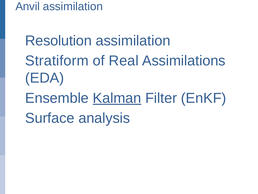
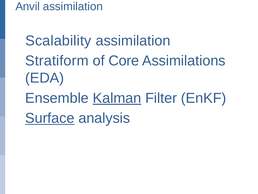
Resolution: Resolution -> Scalability
Real: Real -> Core
Surface underline: none -> present
